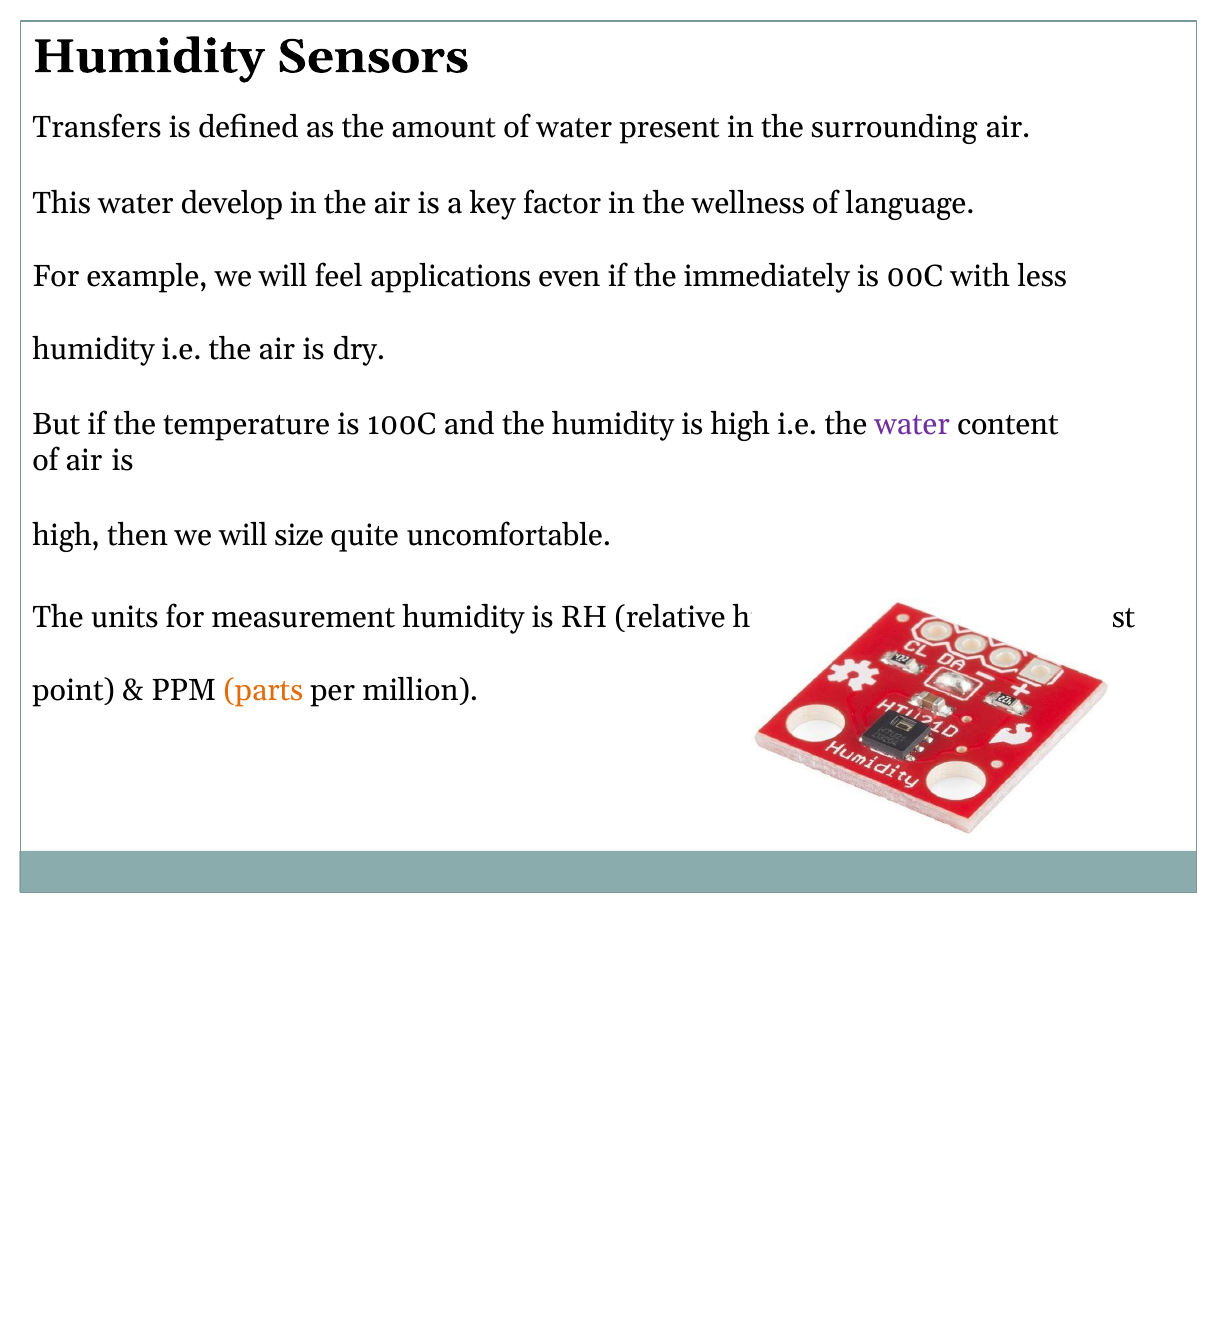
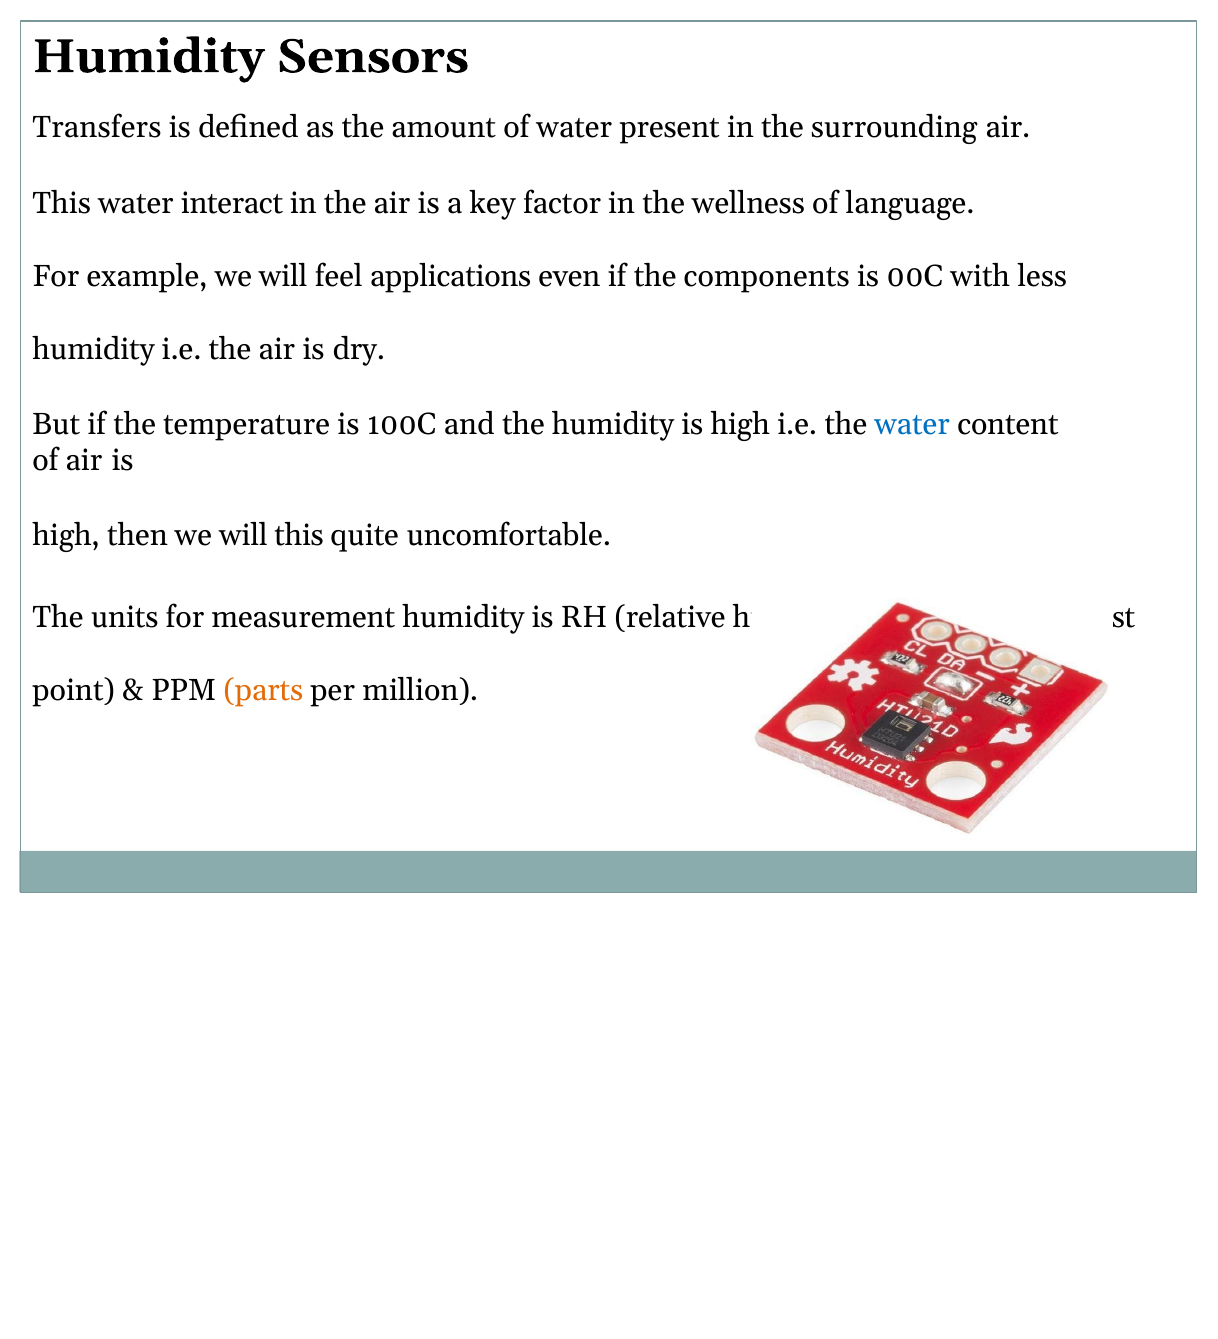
develop: develop -> interact
immediately: immediately -> components
water at (912, 424) colour: purple -> blue
will size: size -> this
